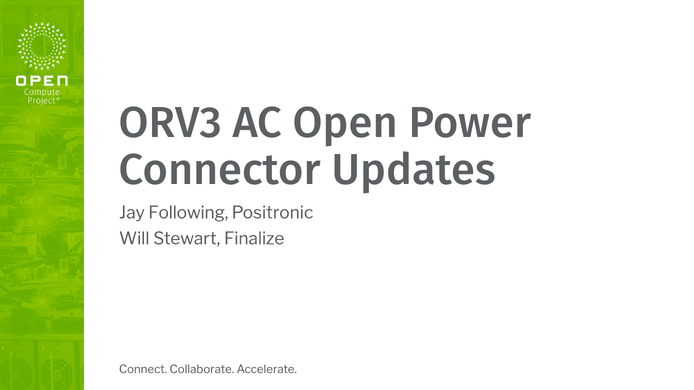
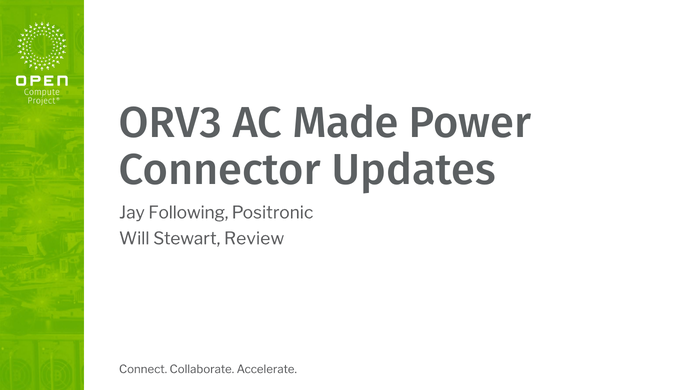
Open: Open -> Made
Finalize: Finalize -> Review
